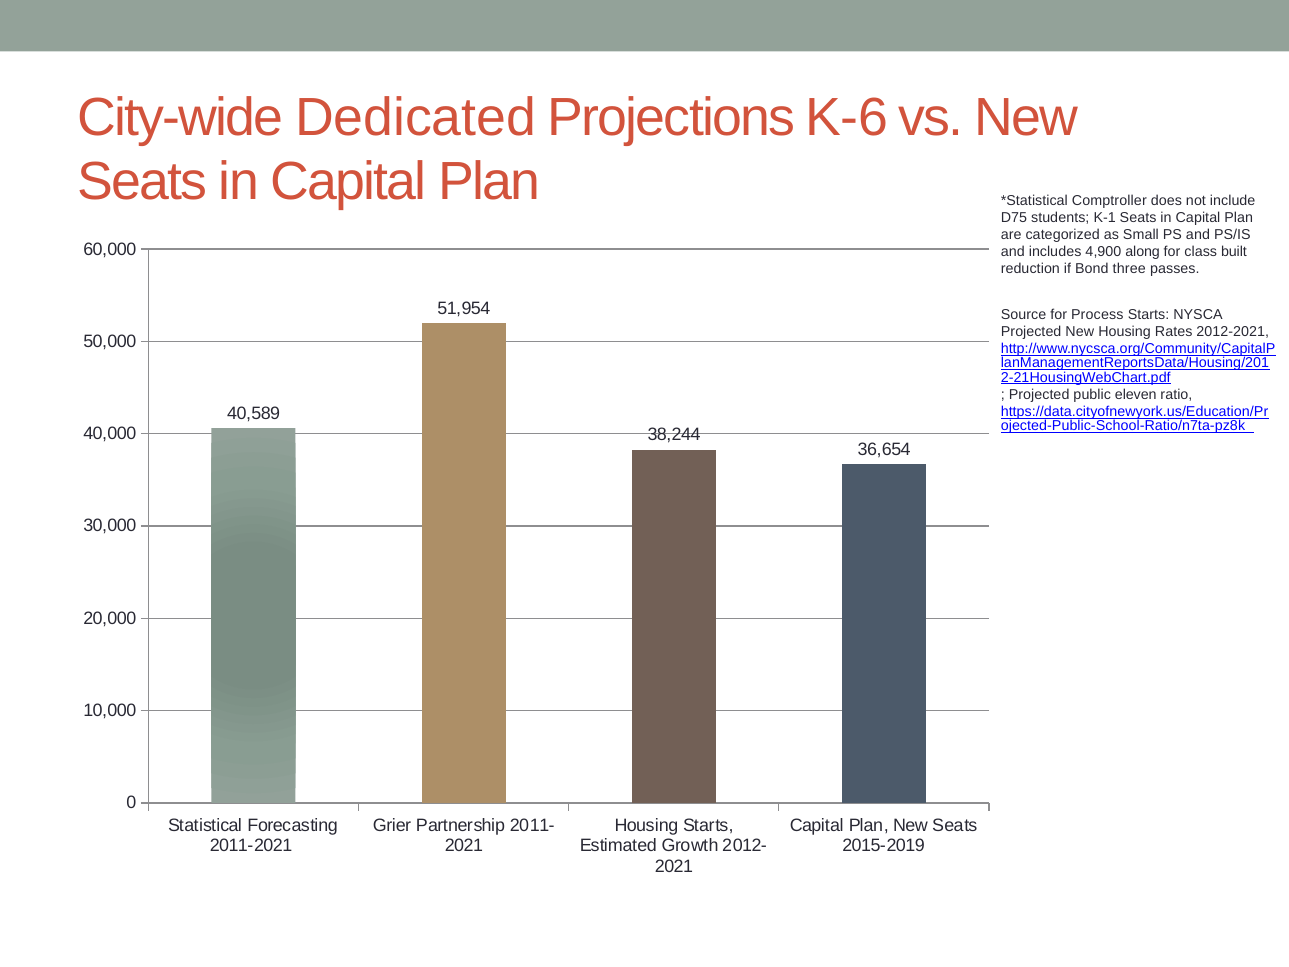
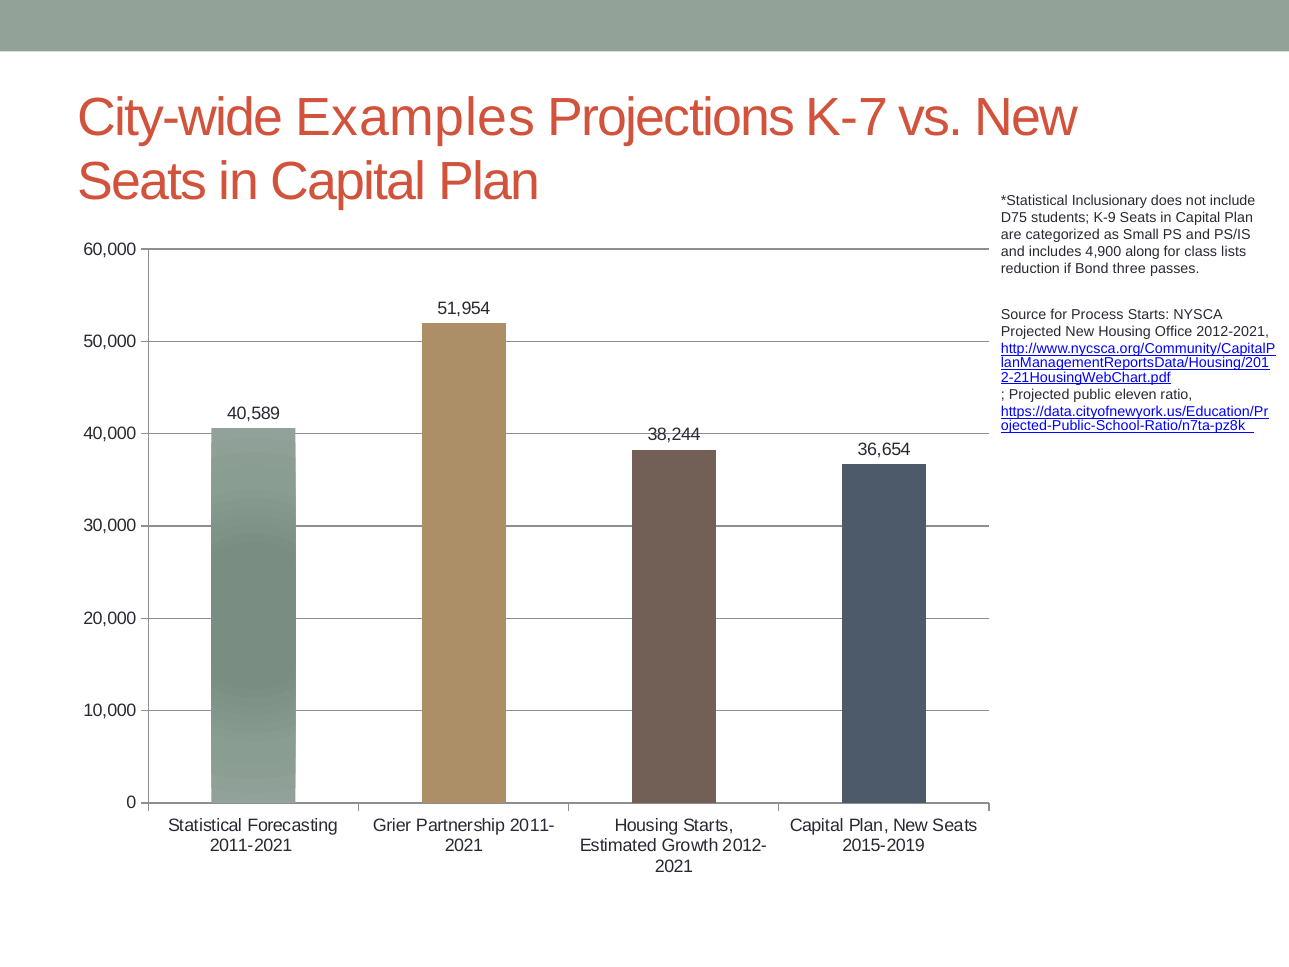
Dedicated: Dedicated -> Examples
K-6: K-6 -> K-7
Comptroller: Comptroller -> Inclusionary
K-1: K-1 -> K-9
built: built -> lists
Rates: Rates -> Office
